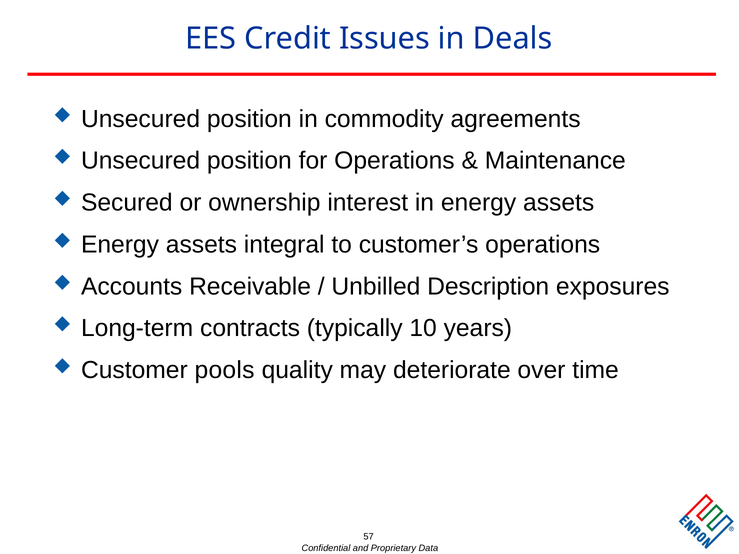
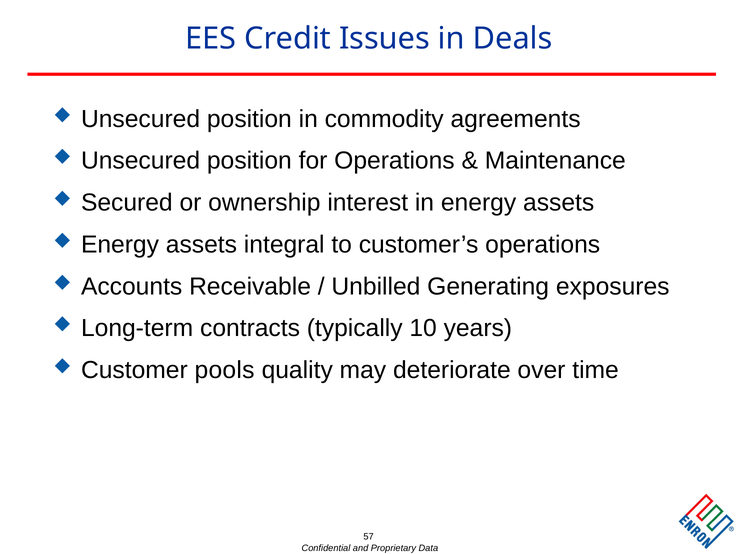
Description: Description -> Generating
